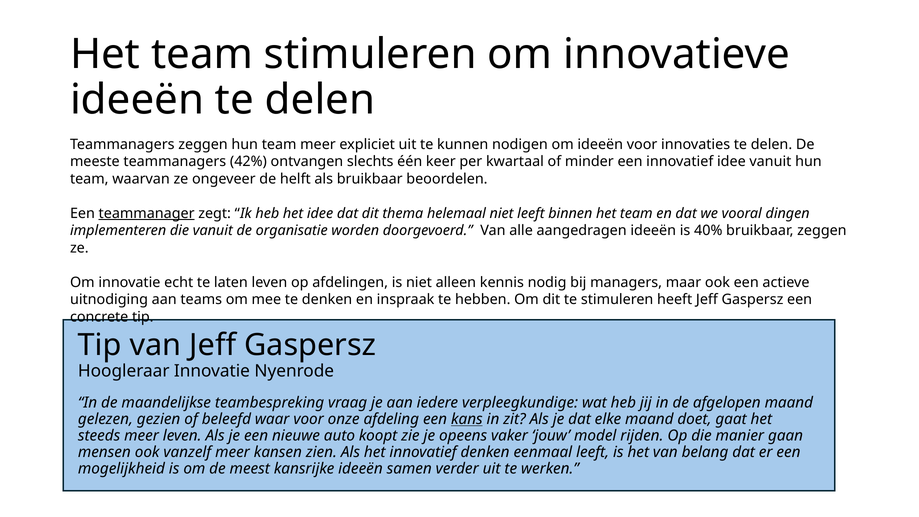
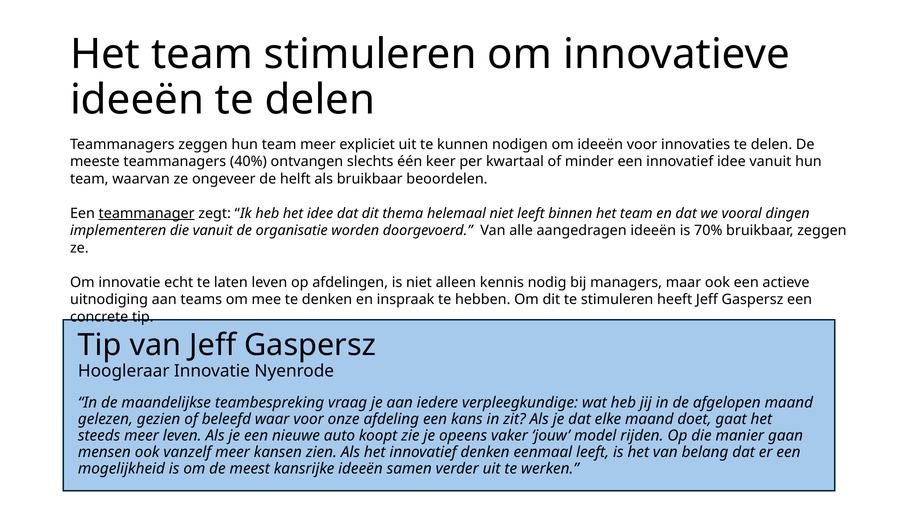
42%: 42% -> 40%
40%: 40% -> 70%
kans underline: present -> none
